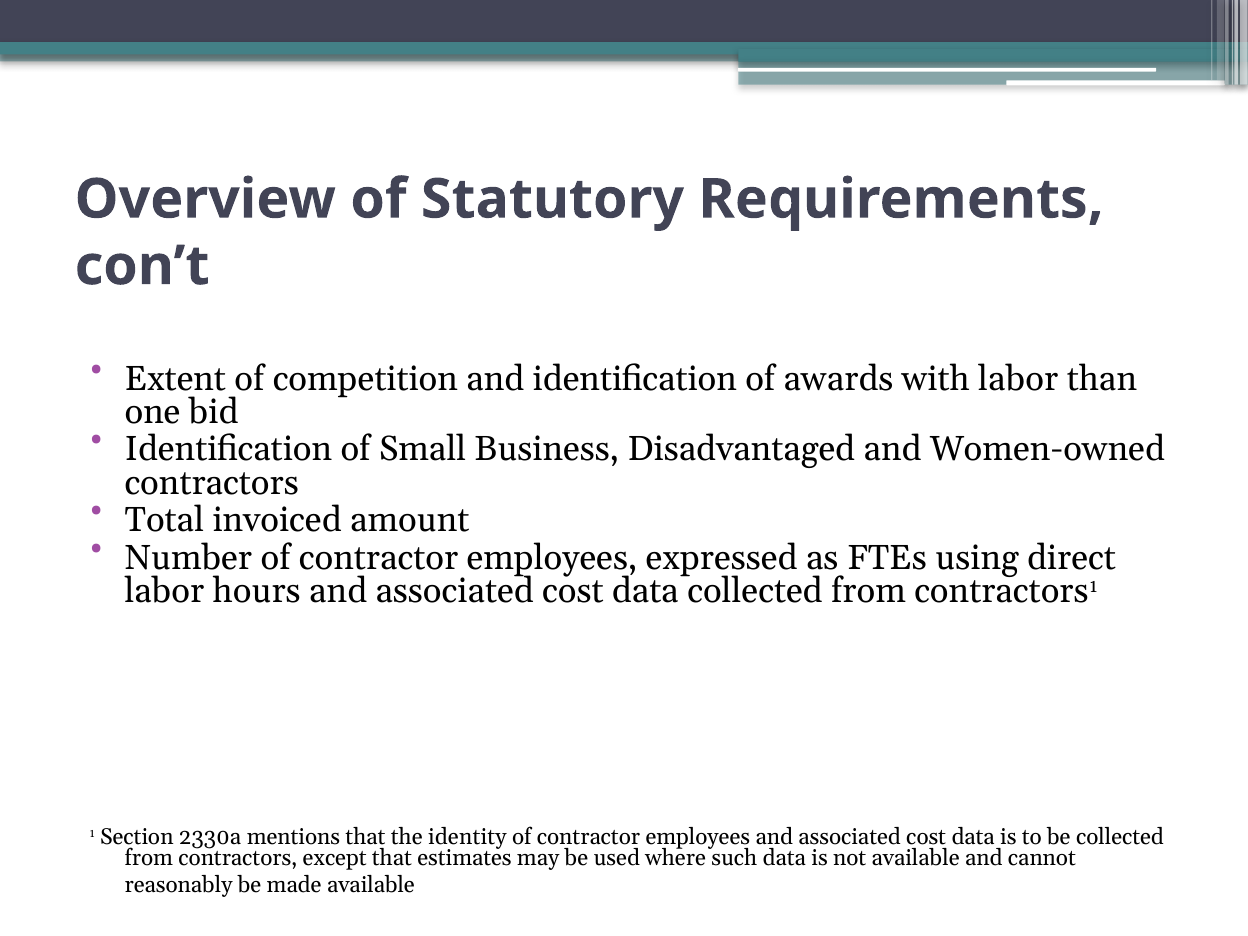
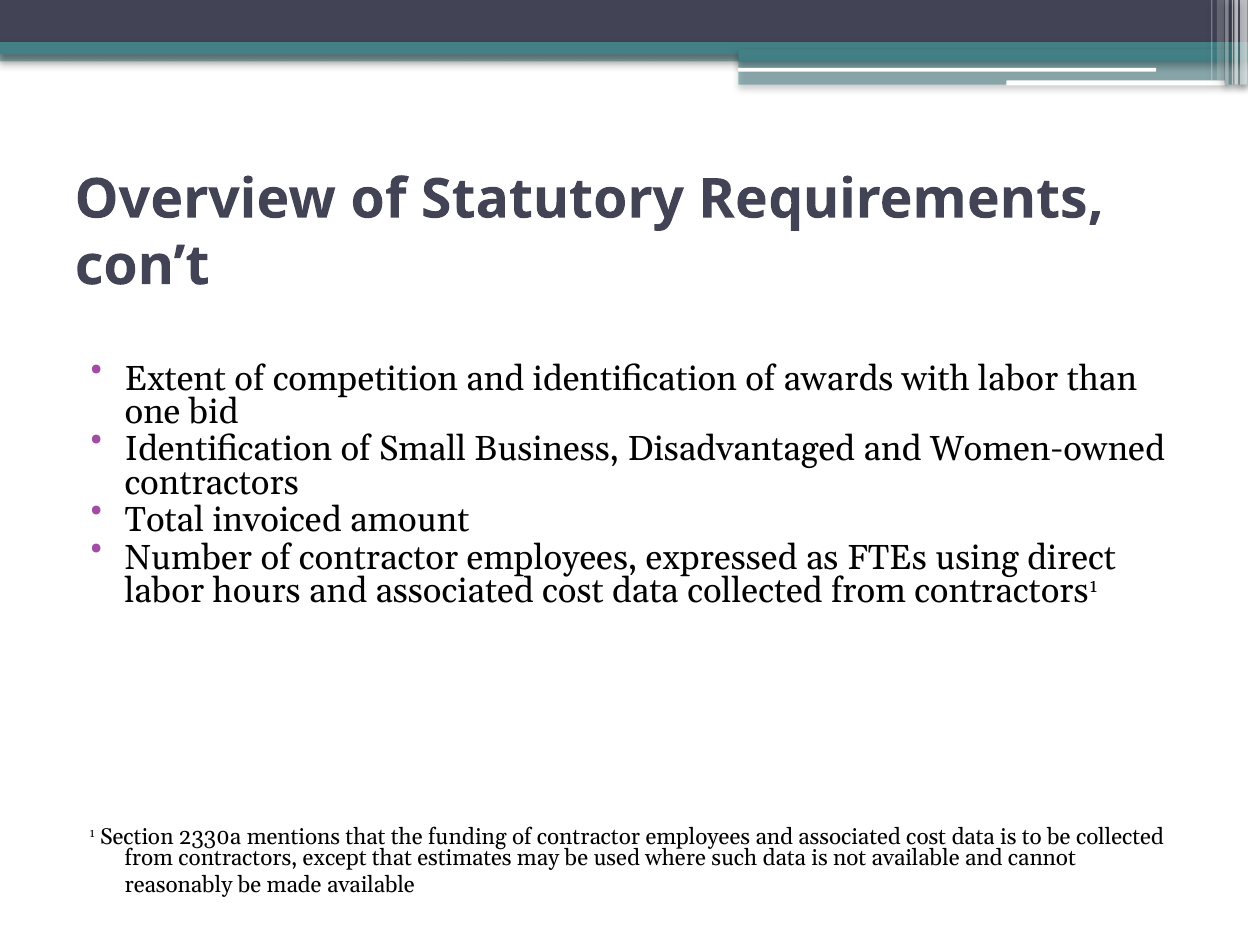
identity: identity -> funding
